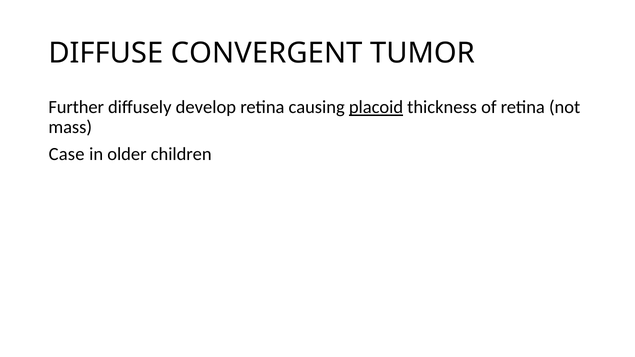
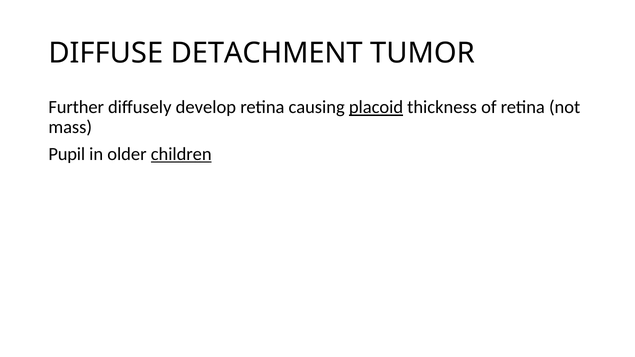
CONVERGENT: CONVERGENT -> DETACHMENT
Case: Case -> Pupil
children underline: none -> present
